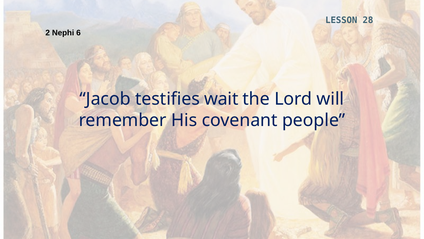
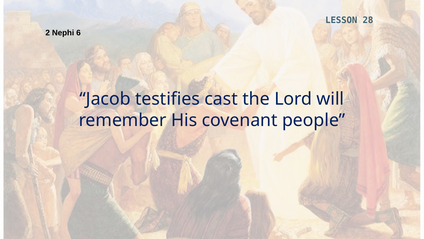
wait: wait -> cast
